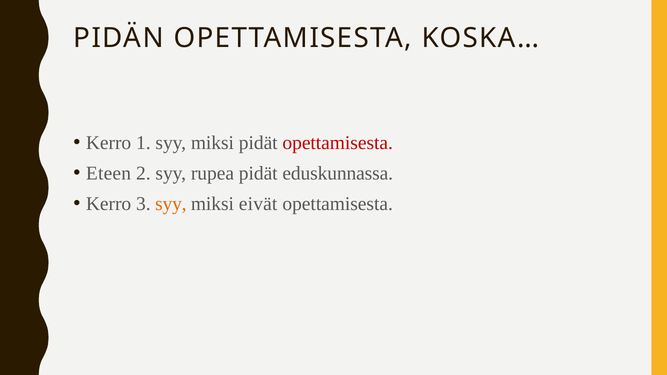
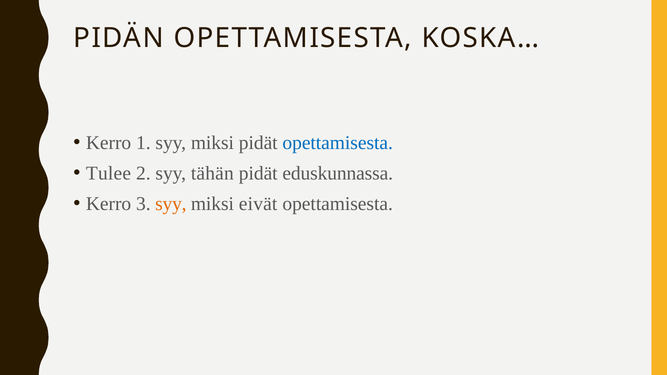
opettamisesta at (338, 143) colour: red -> blue
Eteen: Eteen -> Tulee
rupea: rupea -> tähän
